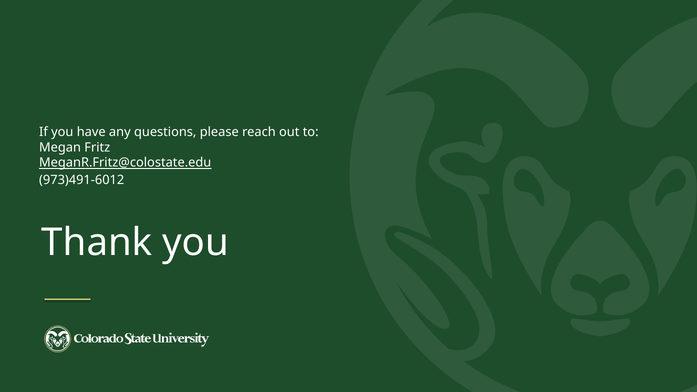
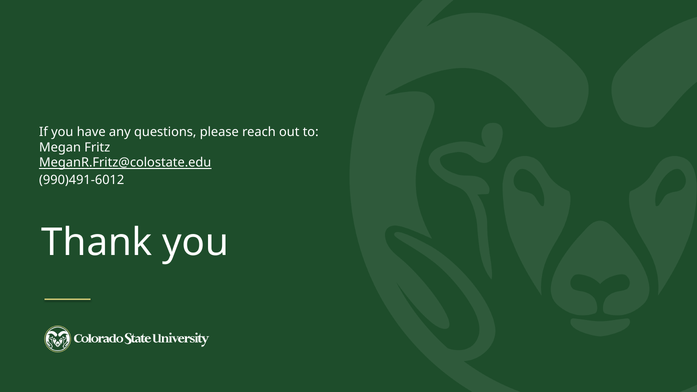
973)491-6012: 973)491-6012 -> 990)491-6012
